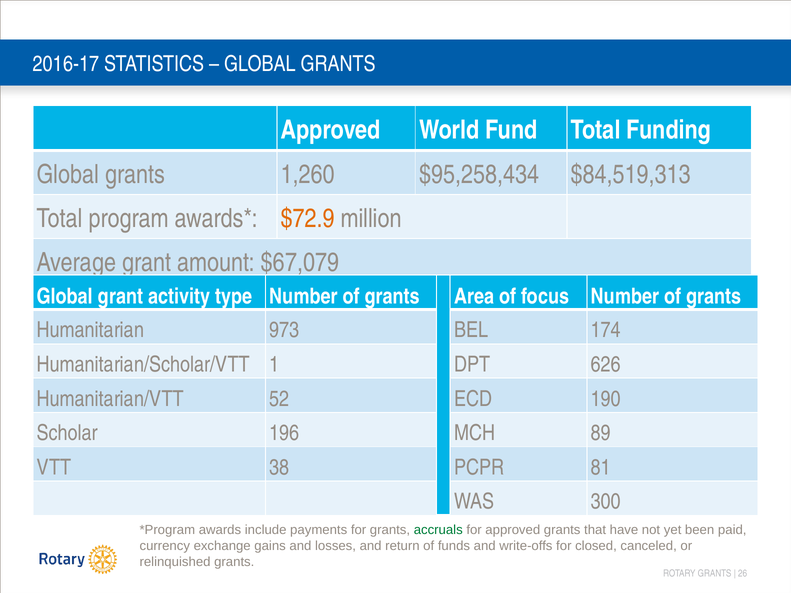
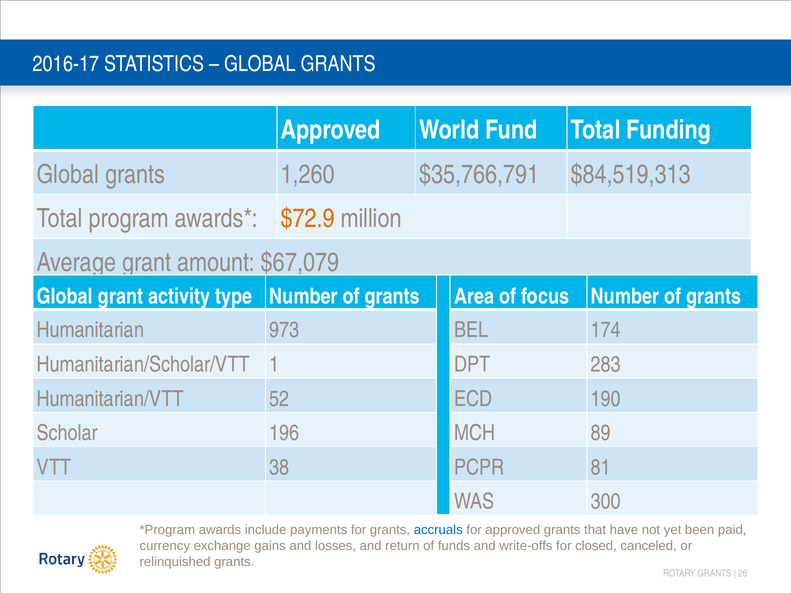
$95,258,434: $95,258,434 -> $35,766,791
626: 626 -> 283
accruals colour: green -> blue
